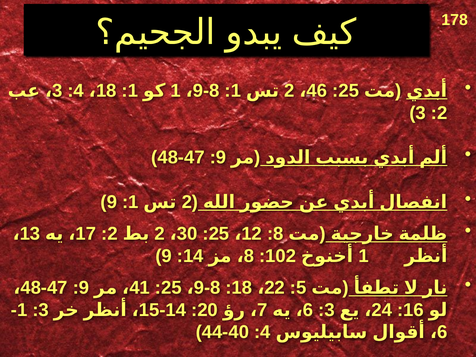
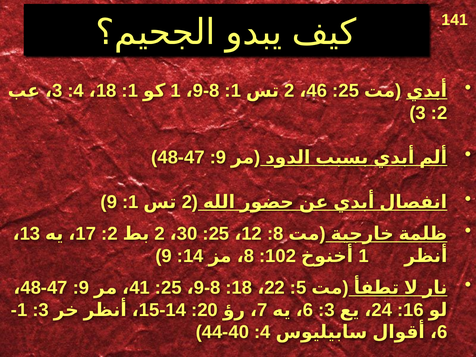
178: 178 -> 141
